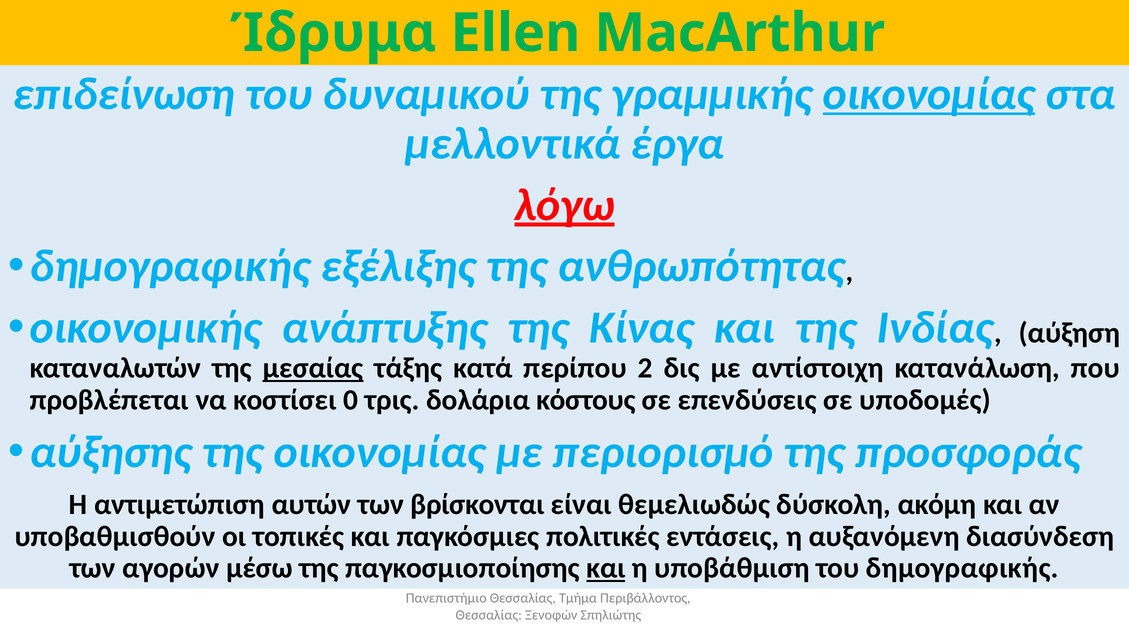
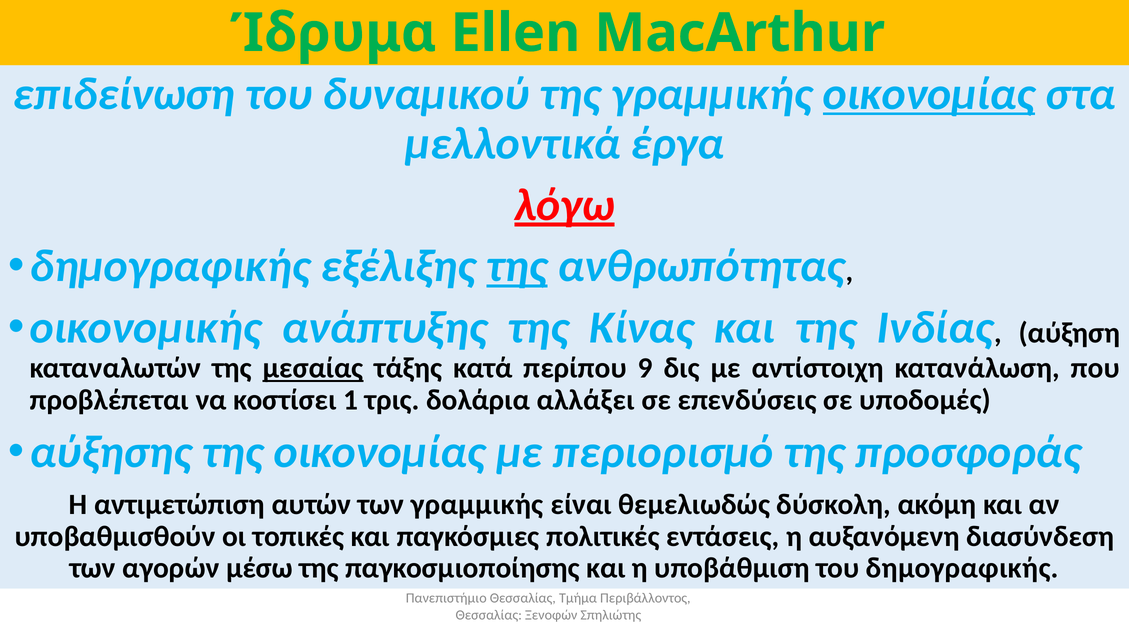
της at (517, 266) underline: none -> present
2: 2 -> 9
0: 0 -> 1
κόστους: κόστους -> αλλάξει
των βρίσκονται: βρίσκονται -> γραμμικής
και at (606, 568) underline: present -> none
